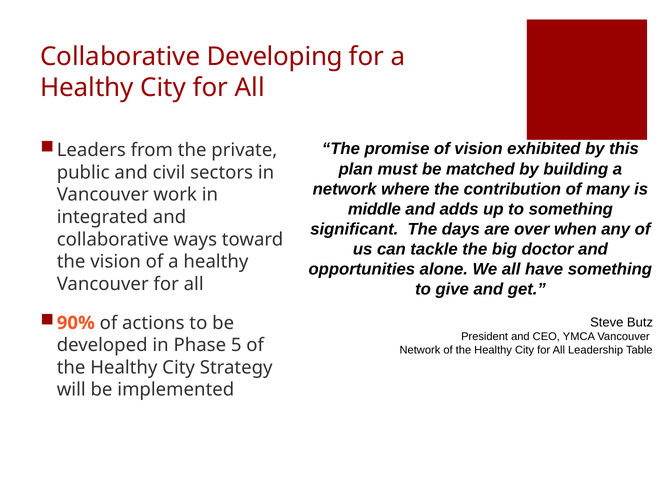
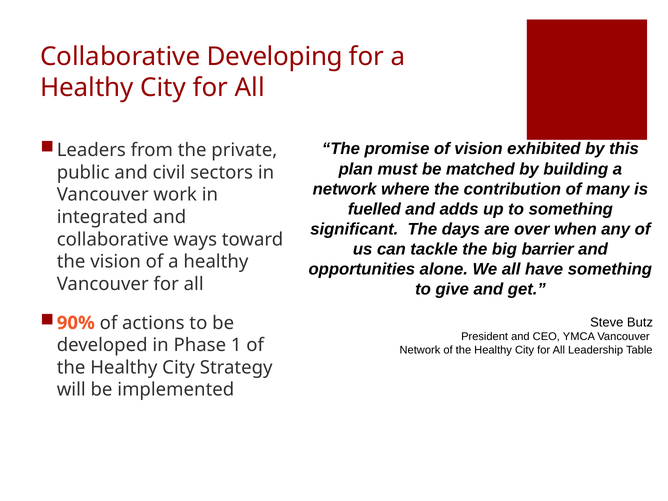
middle: middle -> fuelled
doctor: doctor -> barrier
5: 5 -> 1
